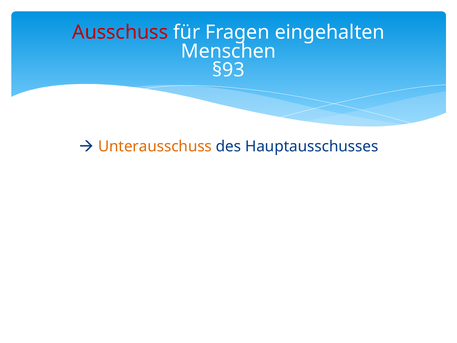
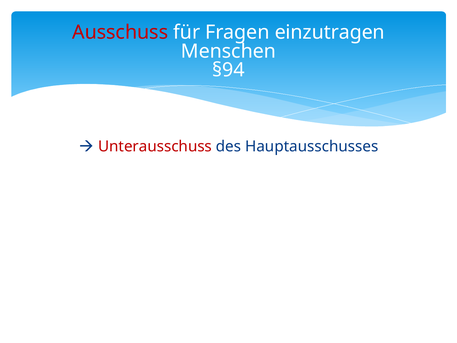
eingehalten: eingehalten -> einzutragen
§93: §93 -> §94
Unterausschuss colour: orange -> red
